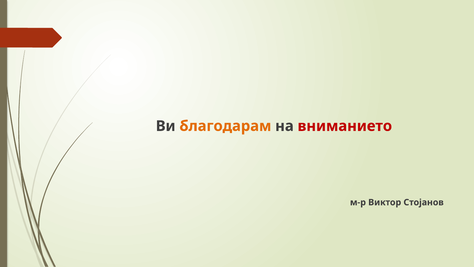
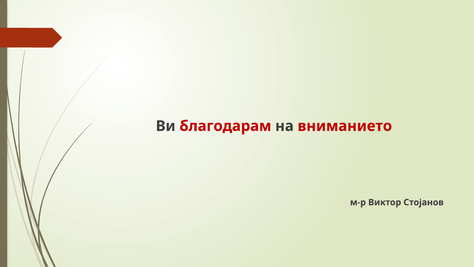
благодарам colour: orange -> red
